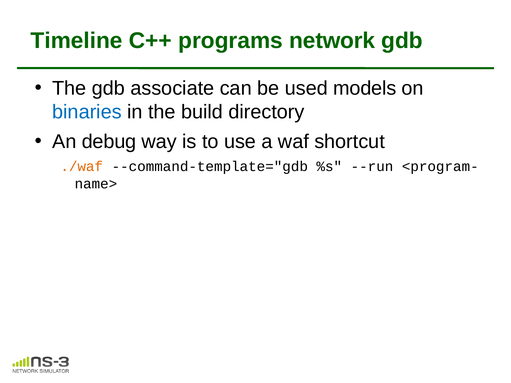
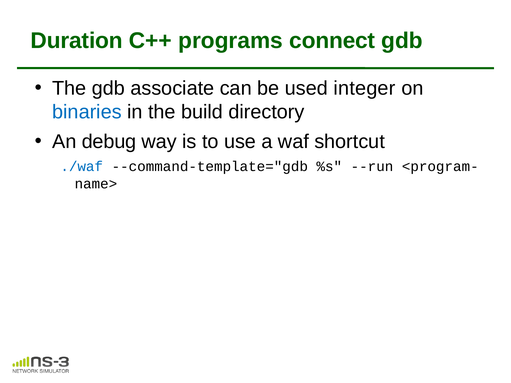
Timeline: Timeline -> Duration
network: network -> connect
models: models -> integer
./waf colour: orange -> blue
